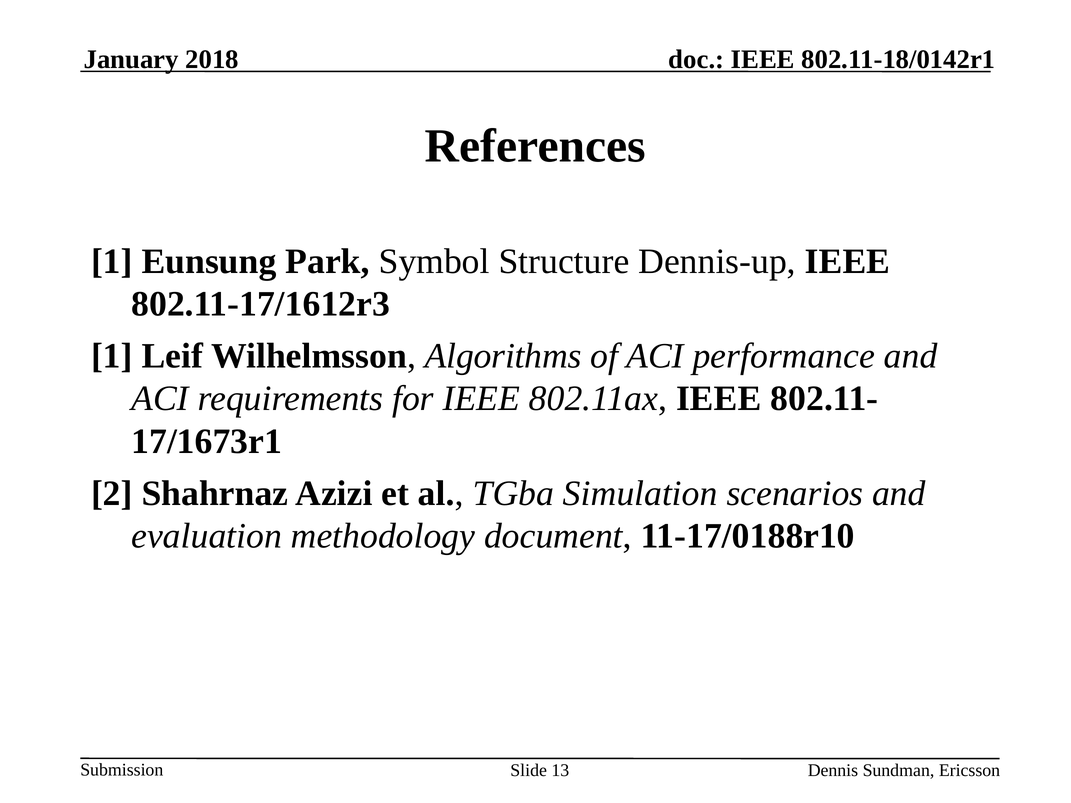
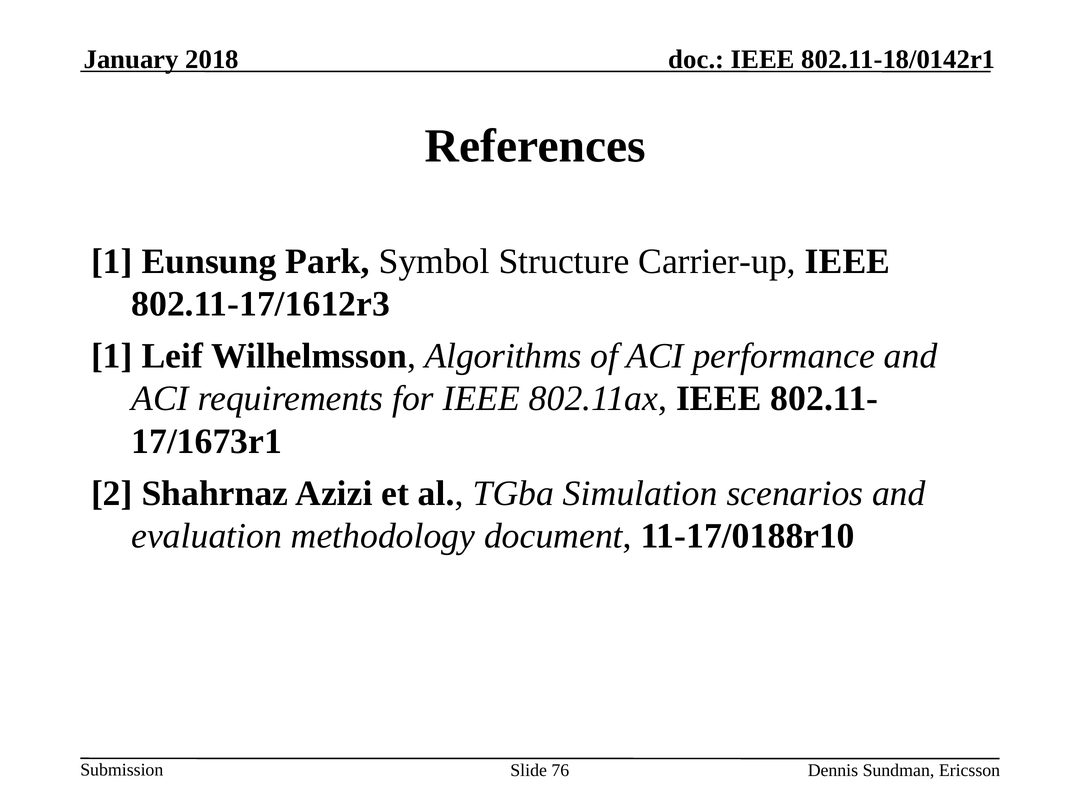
Dennis-up: Dennis-up -> Carrier-up
13: 13 -> 76
